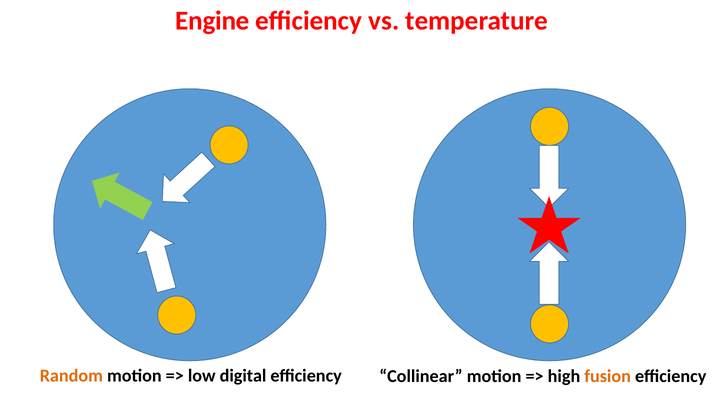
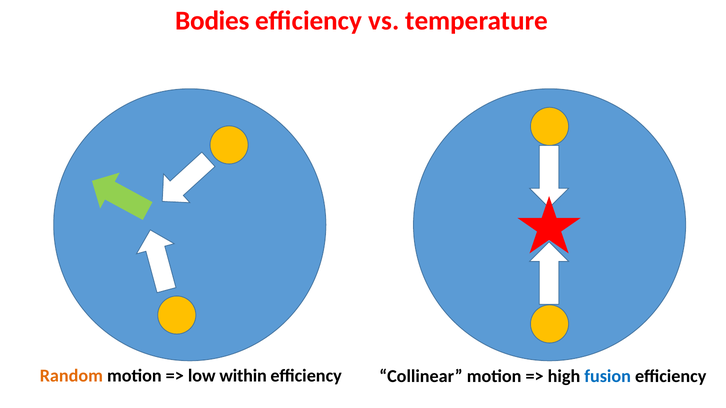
Engine: Engine -> Bodies
digital: digital -> within
fusion colour: orange -> blue
